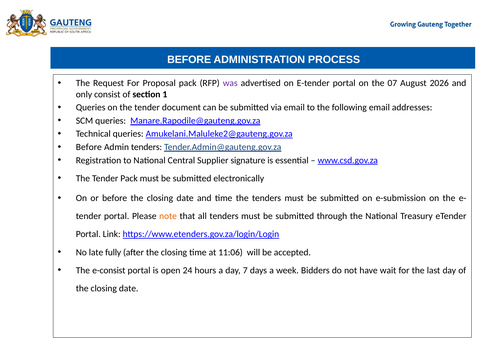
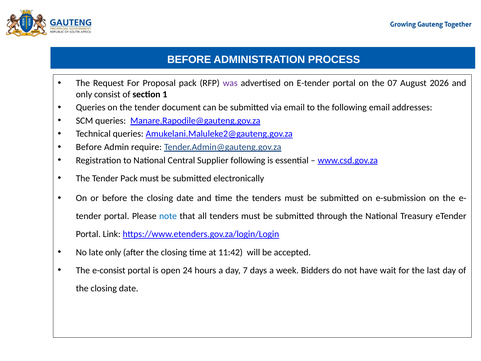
Admin tenders: tenders -> require
Supplier signature: signature -> following
note colour: orange -> blue
late fully: fully -> only
11:06: 11:06 -> 11:42
